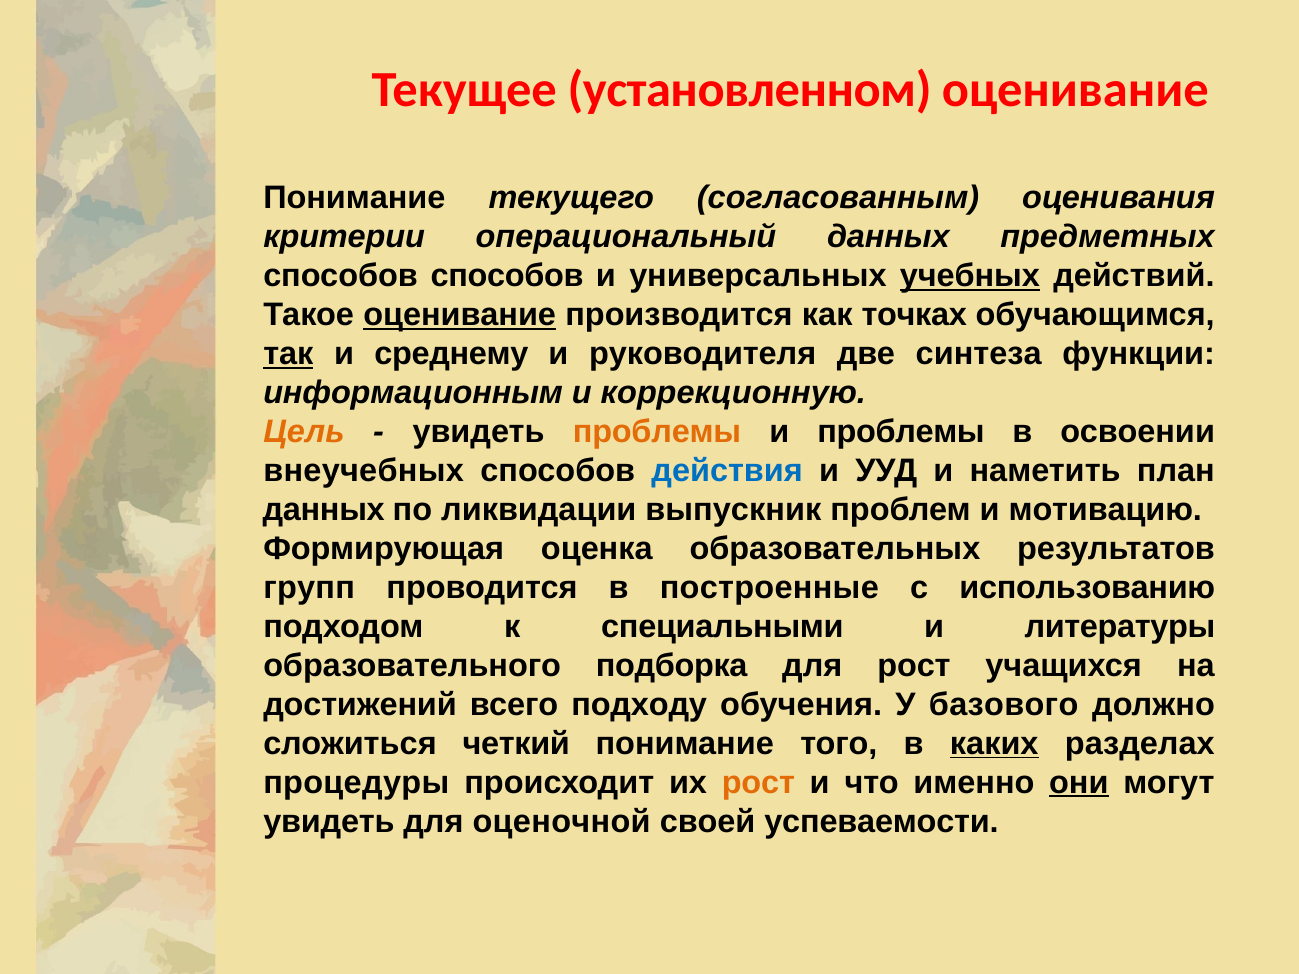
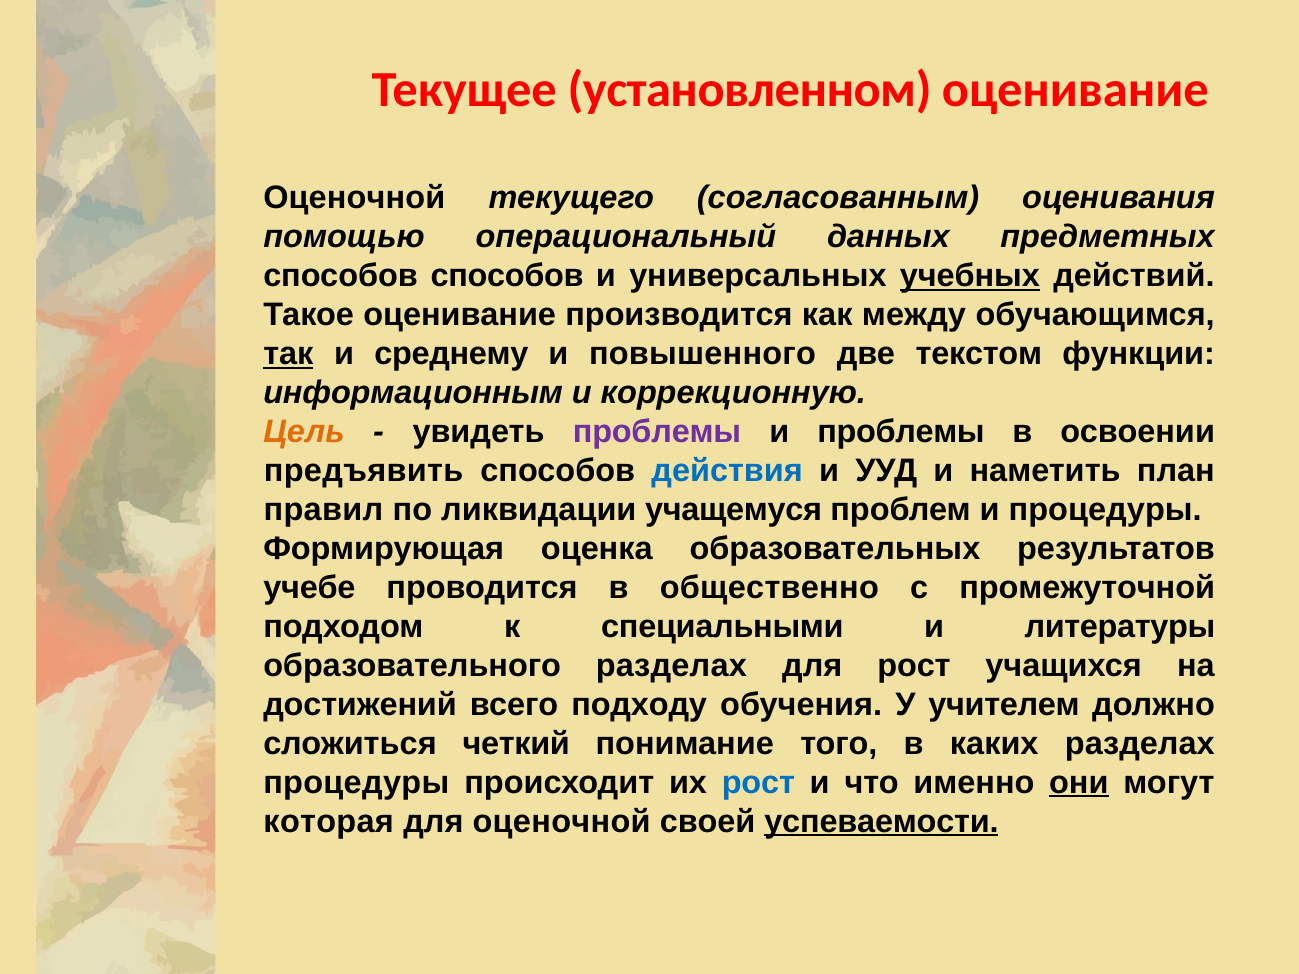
Понимание at (354, 198): Понимание -> Оценочной
критерии: критерии -> помощью
оценивание at (460, 315) underline: present -> none
точках: точках -> между
руководителя: руководителя -> повышенного
синтеза: синтеза -> текстом
проблемы at (657, 432) colour: orange -> purple
внеучебных: внеучебных -> предъявить
данных at (324, 510): данных -> правил
выпускник: выпускник -> учащемуся
и мотивацию: мотивацию -> процедуры
групп: групп -> учебе
построенные: построенные -> общественно
использованию: использованию -> промежуточной
образовательного подборка: подборка -> разделах
базового: базового -> учителем
каких underline: present -> none
рост at (758, 783) colour: orange -> blue
увидеть at (329, 822): увидеть -> которая
успеваемости underline: none -> present
